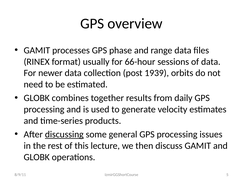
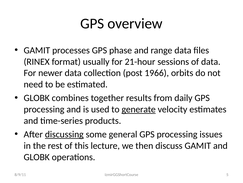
66-hour: 66-hour -> 21-hour
1939: 1939 -> 1966
generate underline: none -> present
